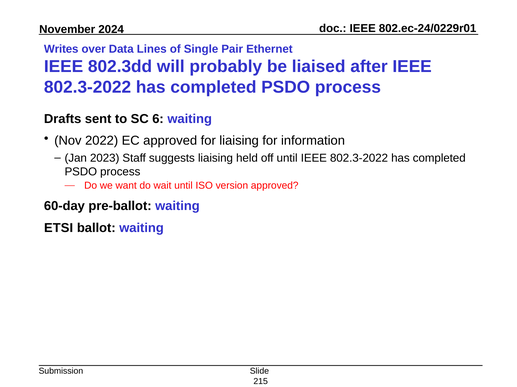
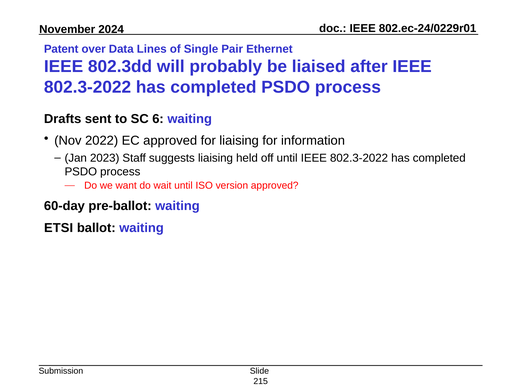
Writes: Writes -> Patent
